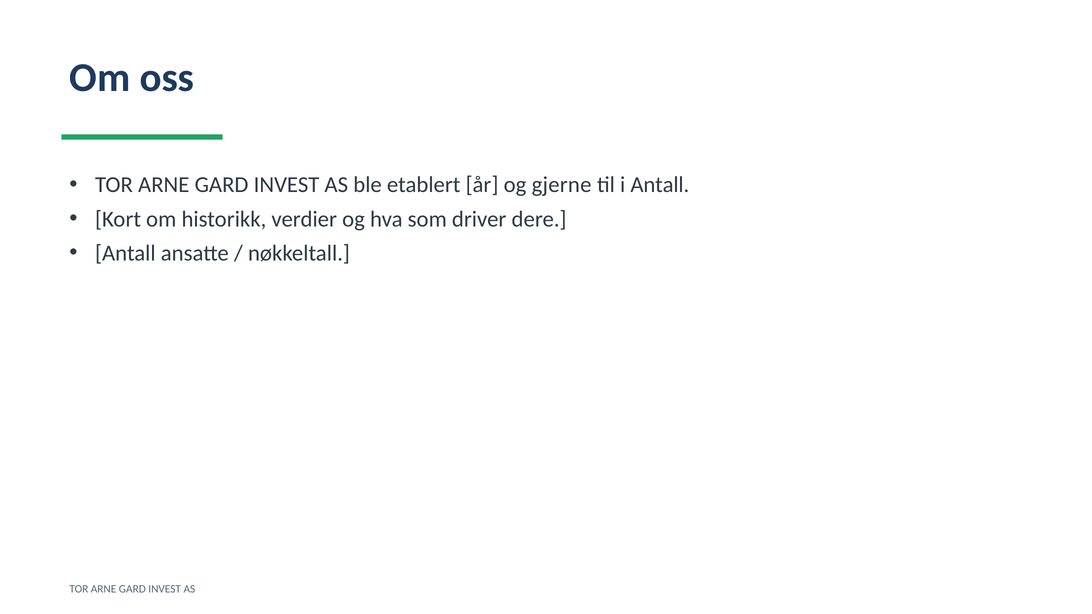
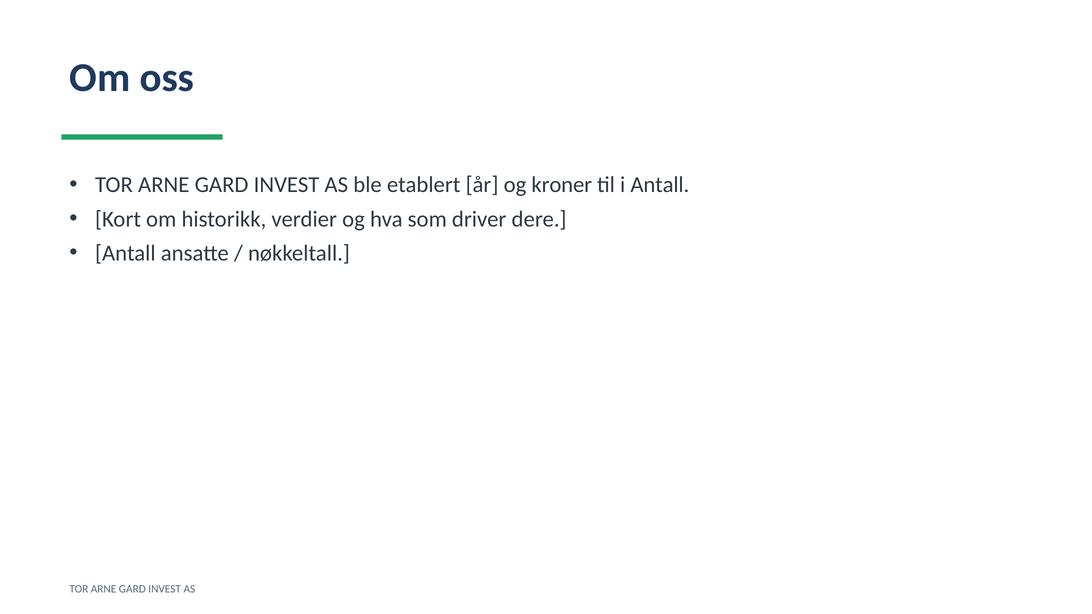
gjerne: gjerne -> kroner
